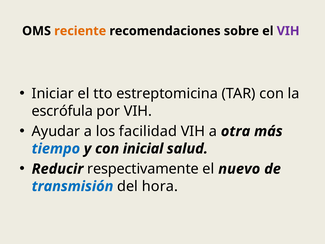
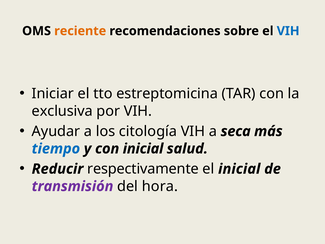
VIH at (288, 31) colour: purple -> blue
escrófula: escrófula -> exclusiva
facilidad: facilidad -> citología
otra: otra -> seca
el nuevo: nuevo -> inicial
transmisión colour: blue -> purple
